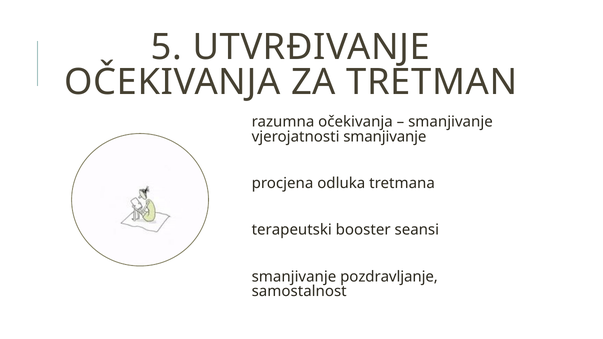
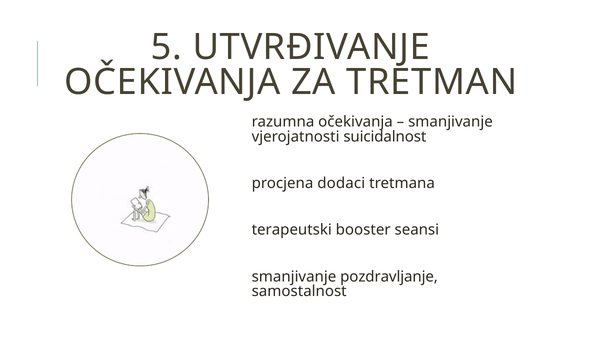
vjerojatnosti smanjivanje: smanjivanje -> suicidalnost
odluka: odluka -> dodaci
